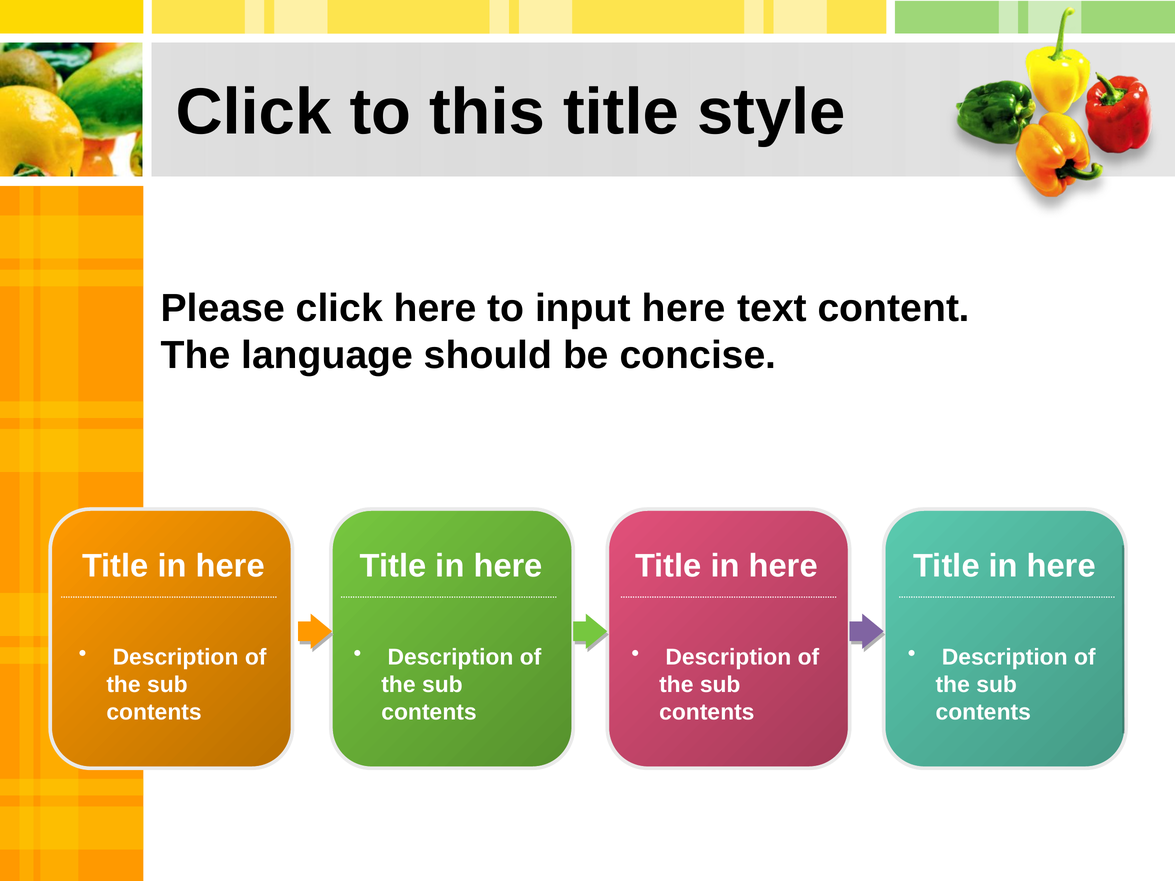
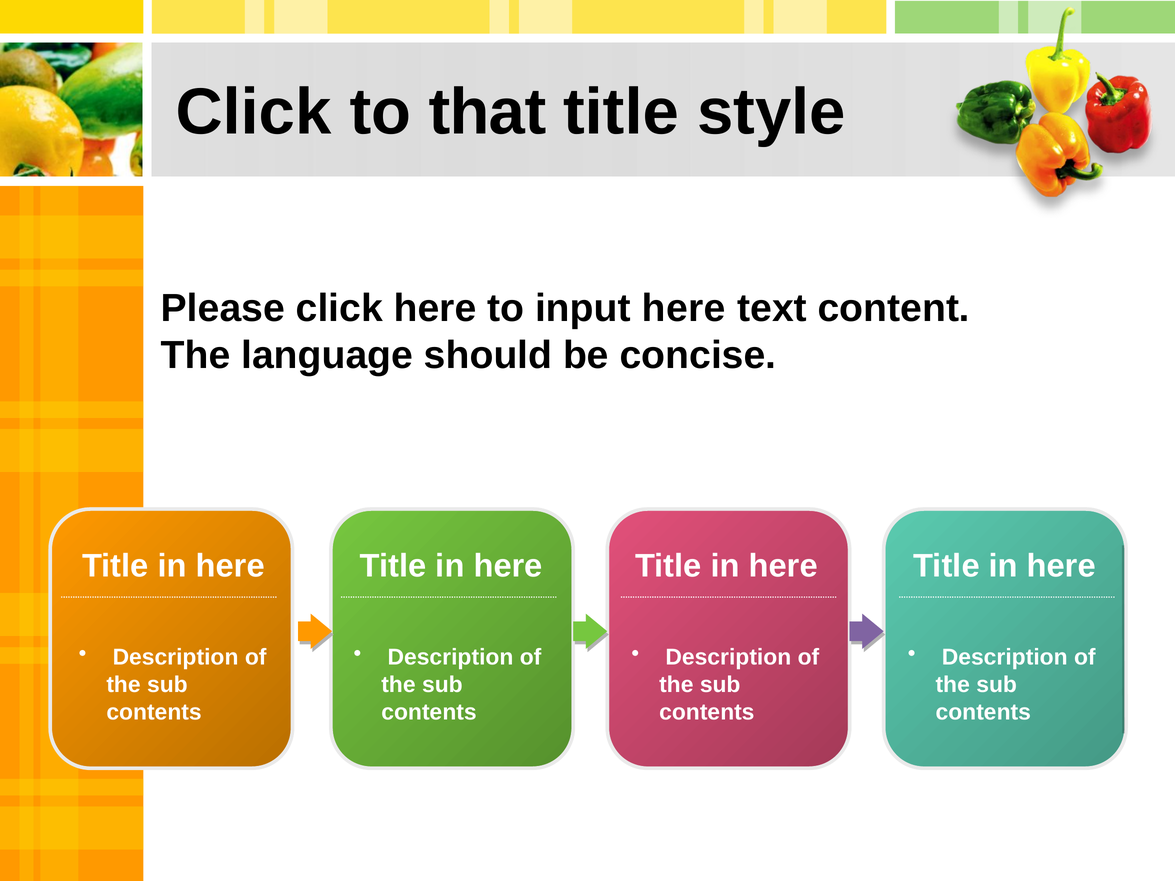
this: this -> that
